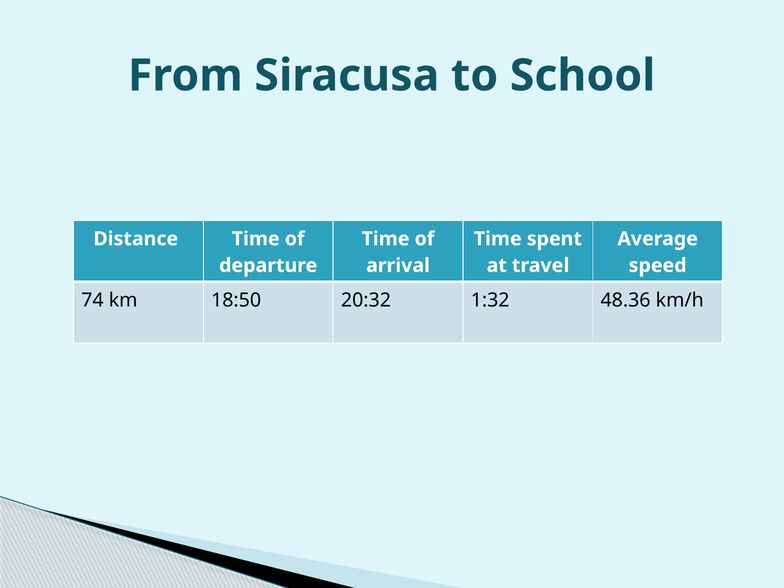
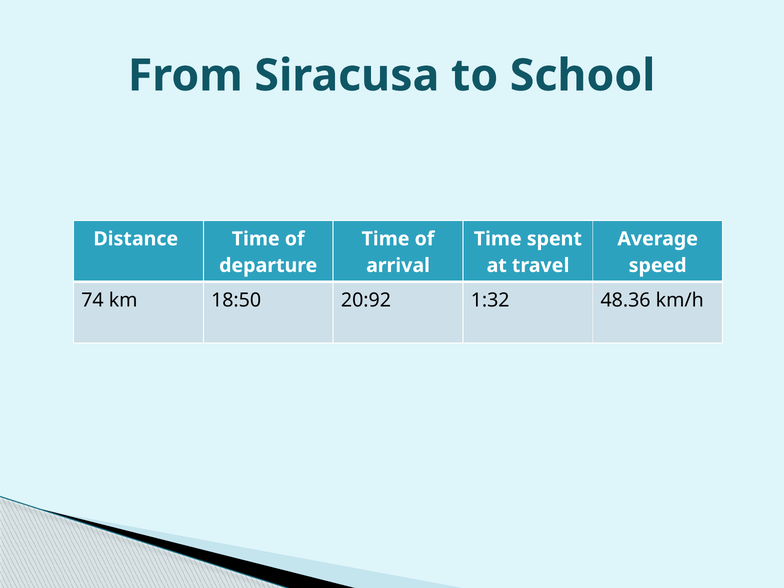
20:32: 20:32 -> 20:92
